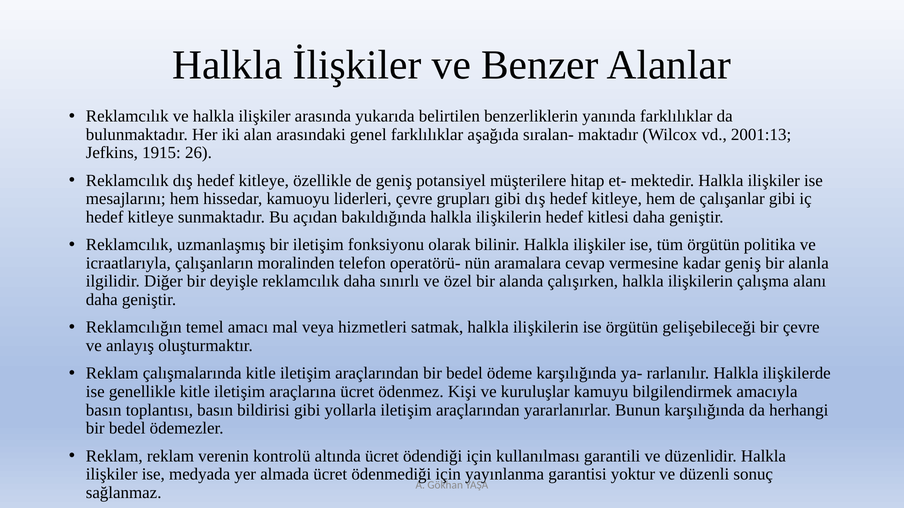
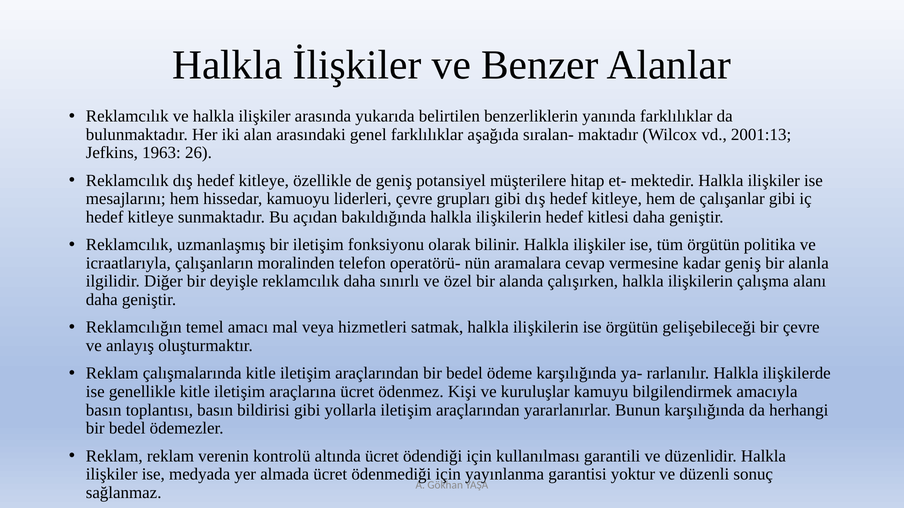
1915: 1915 -> 1963
